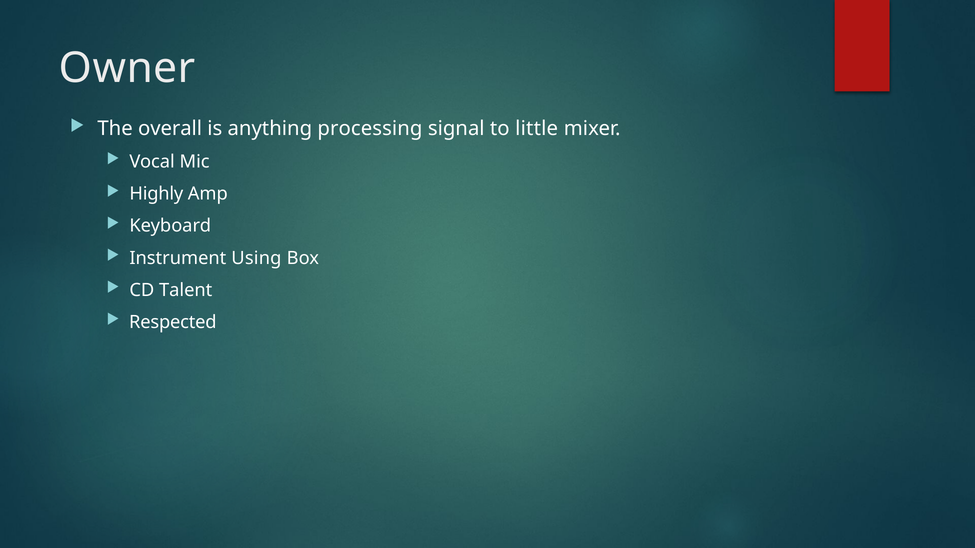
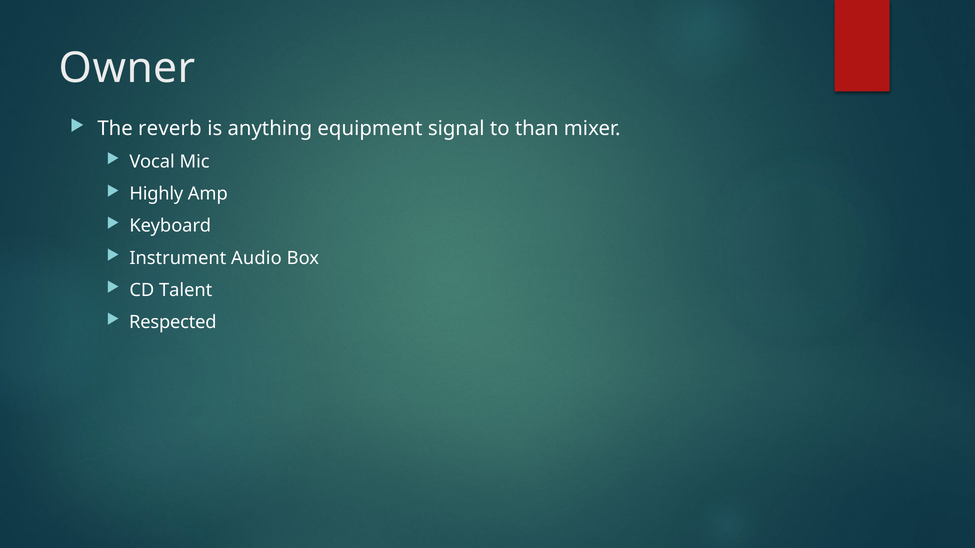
overall: overall -> reverb
processing: processing -> equipment
little: little -> than
Using: Using -> Audio
